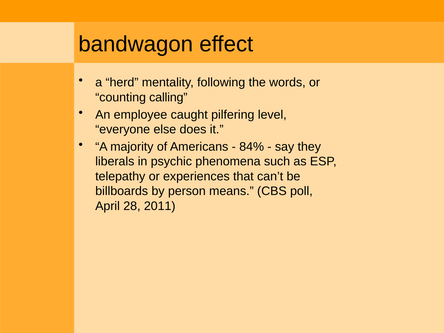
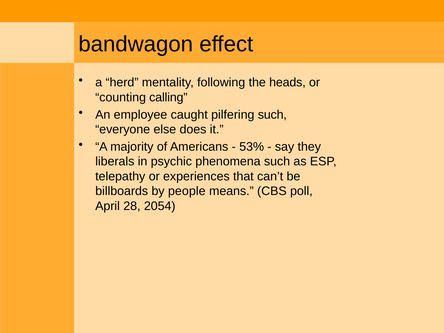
words: words -> heads
pilfering level: level -> such
84%: 84% -> 53%
person: person -> people
2011: 2011 -> 2054
